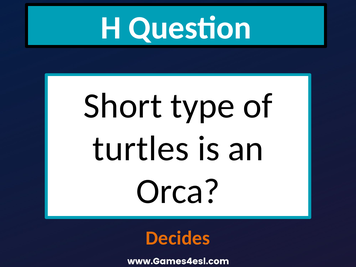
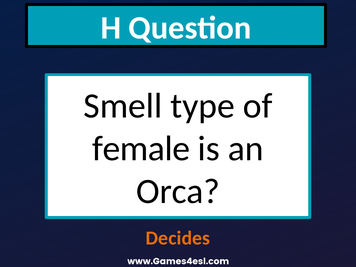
Short: Short -> Smell
turtles: turtles -> female
